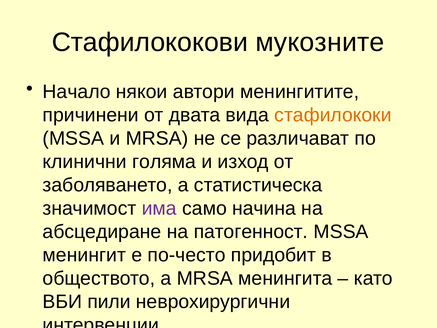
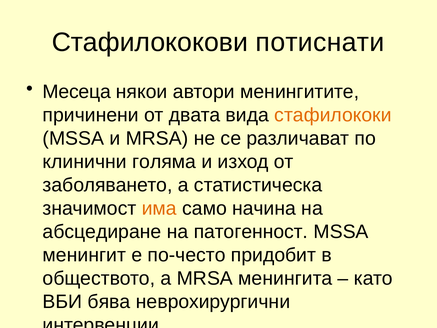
мукозните: мукозните -> потиснати
Начало: Начало -> Месеца
има colour: purple -> orange
пили: пили -> бява
